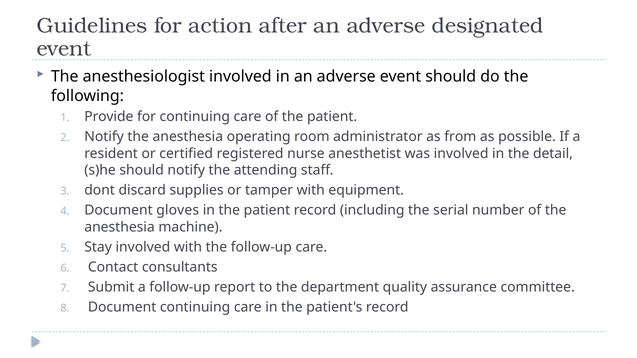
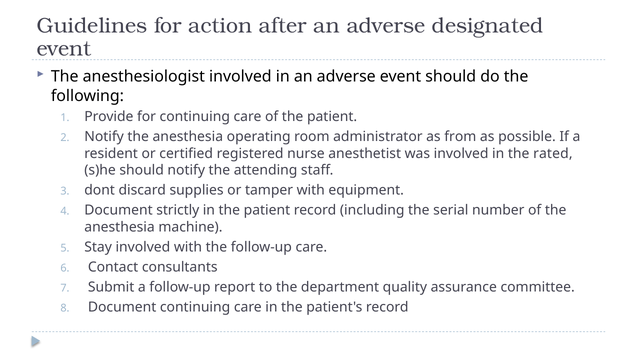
detail: detail -> rated
gloves: gloves -> strictly
